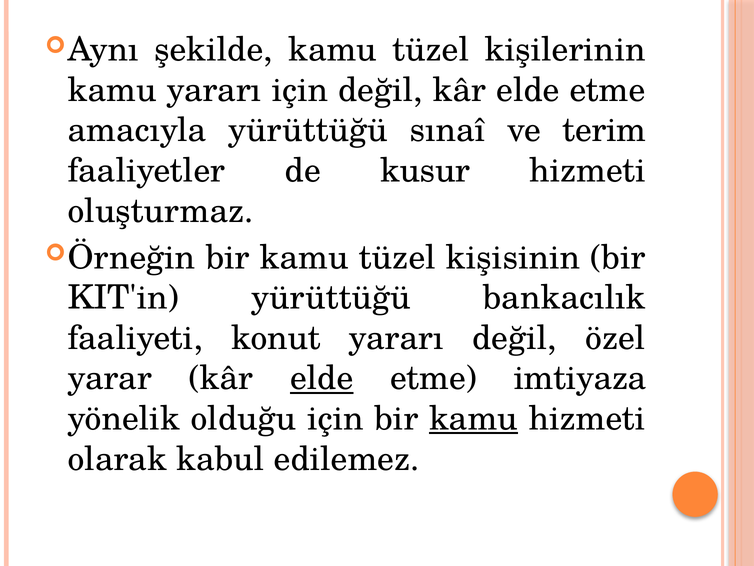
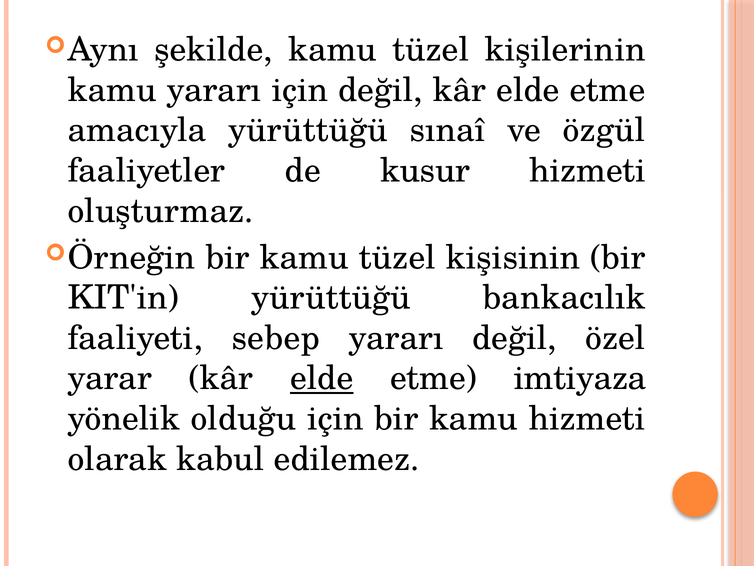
terim: terim -> özgül
konut: konut -> sebep
kamu at (473, 418) underline: present -> none
